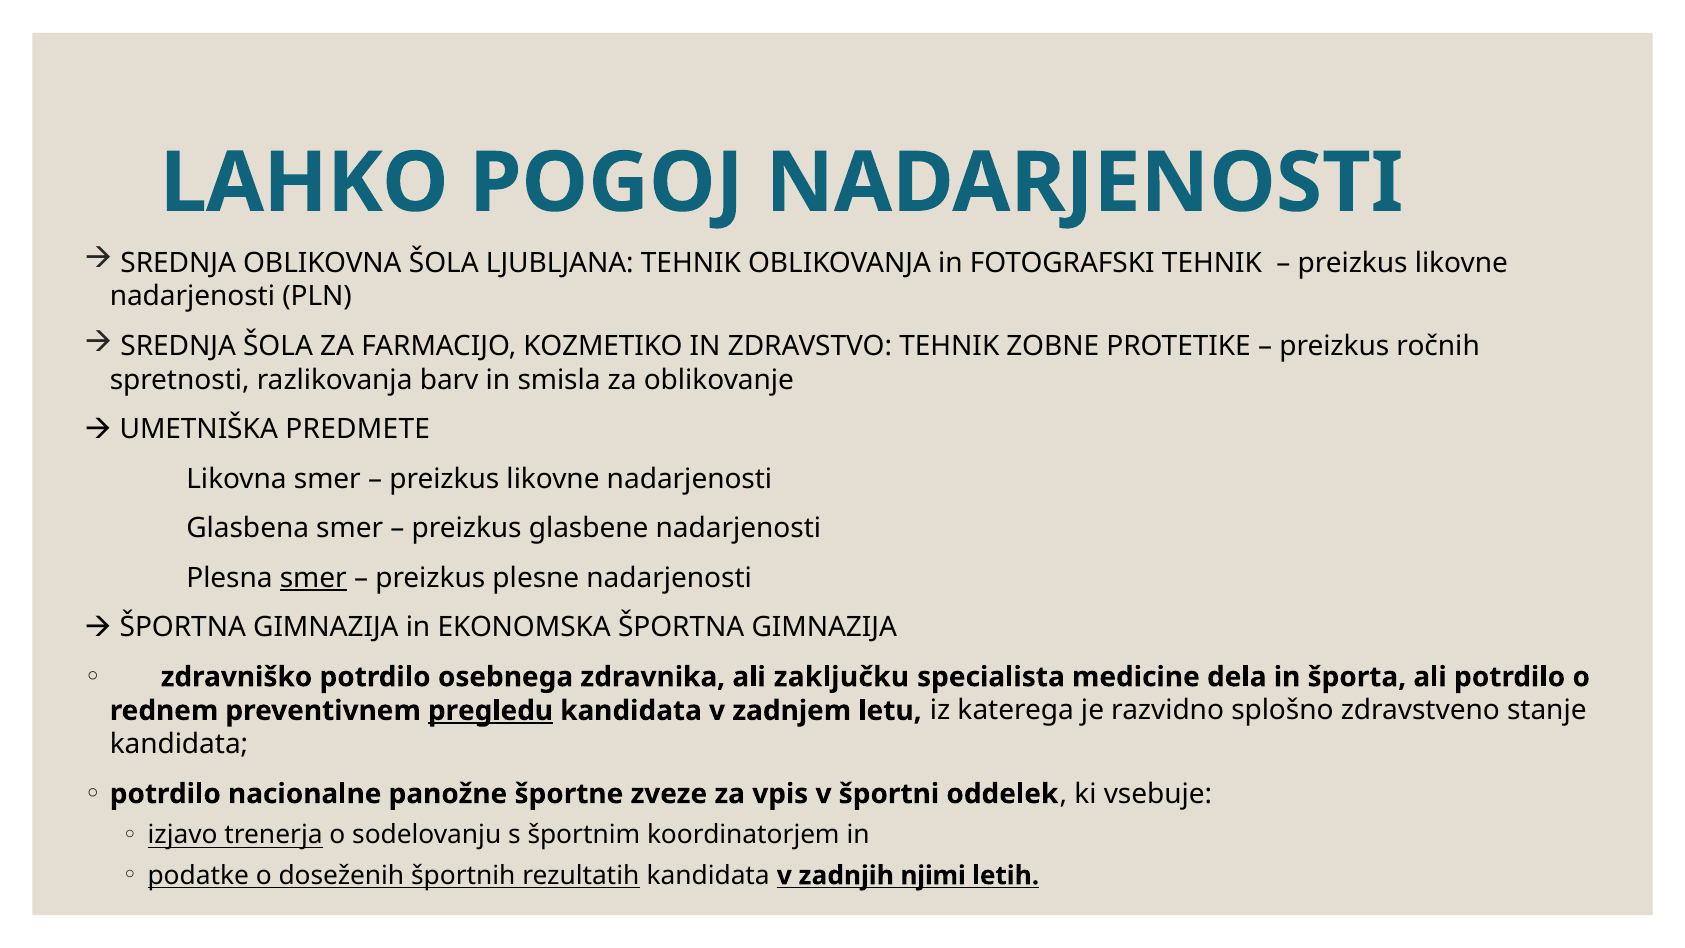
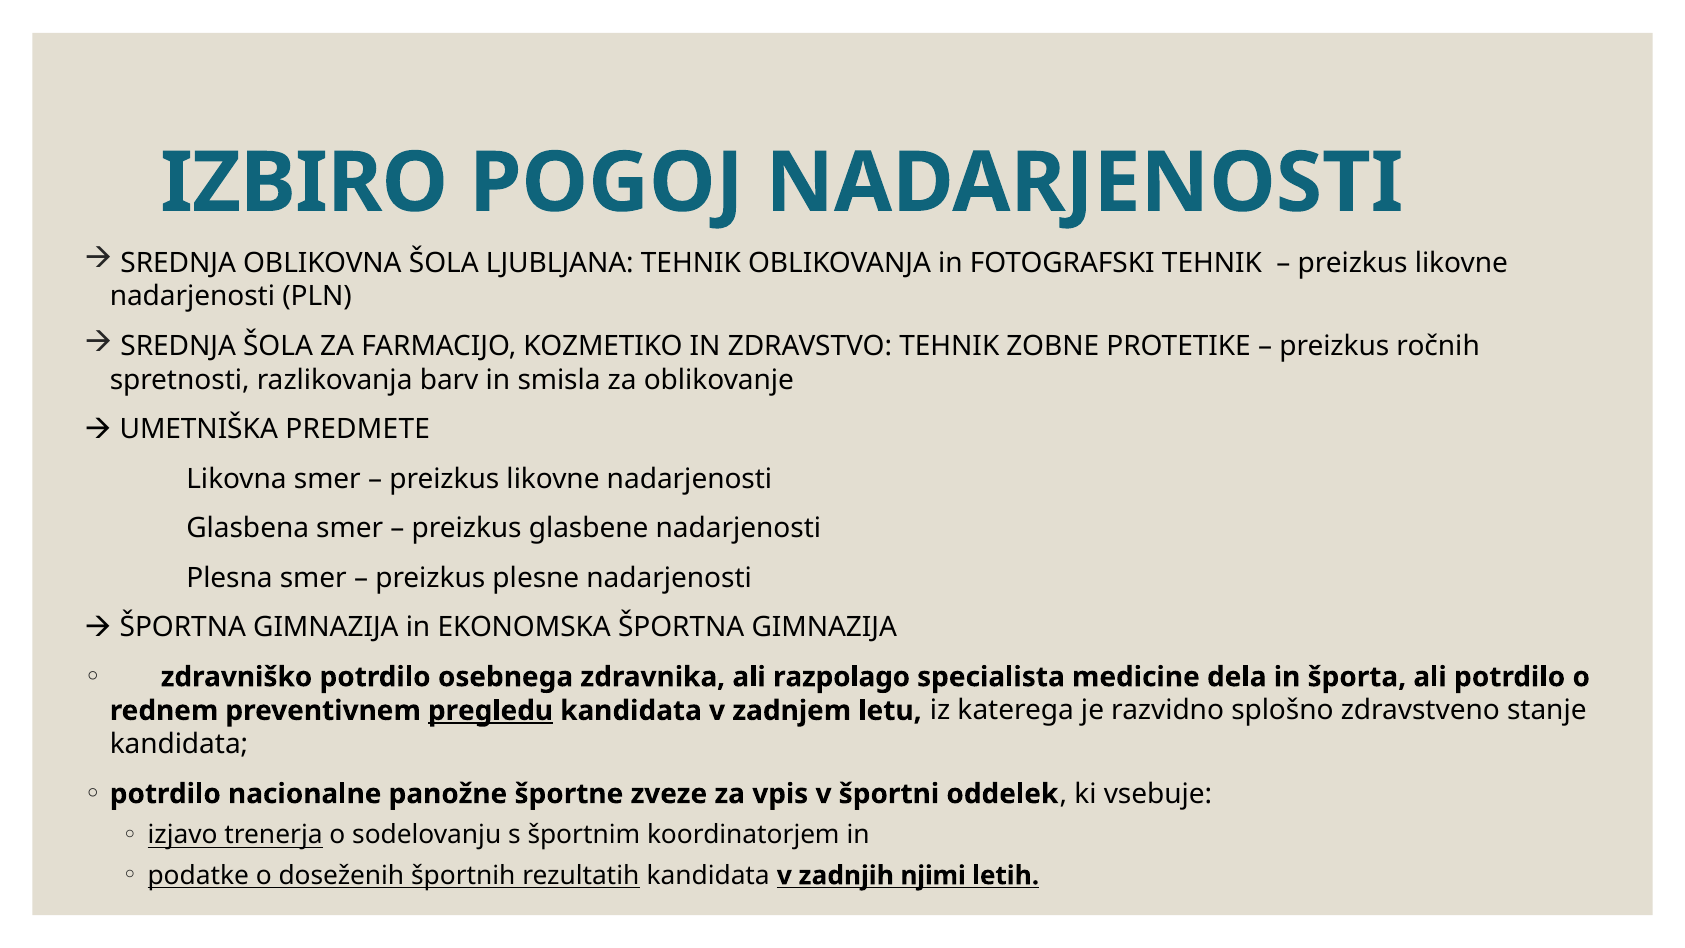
LAHKO: LAHKO -> IZBIRO
smer at (313, 578) underline: present -> none
zaključku: zaključku -> razpolago
